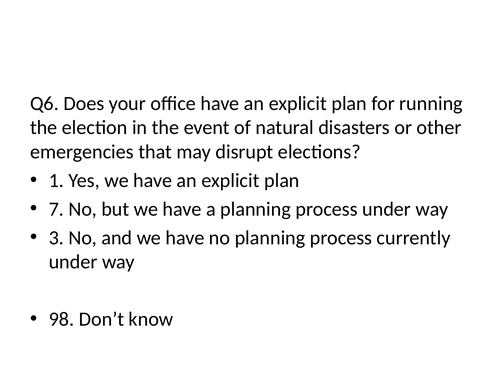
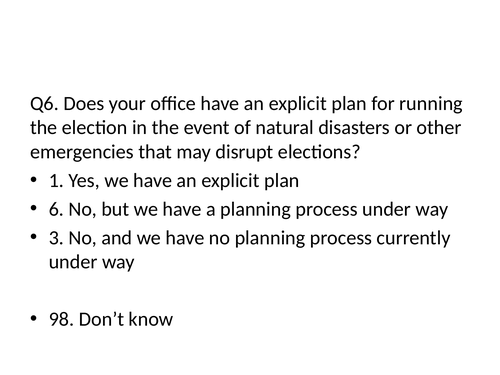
7: 7 -> 6
